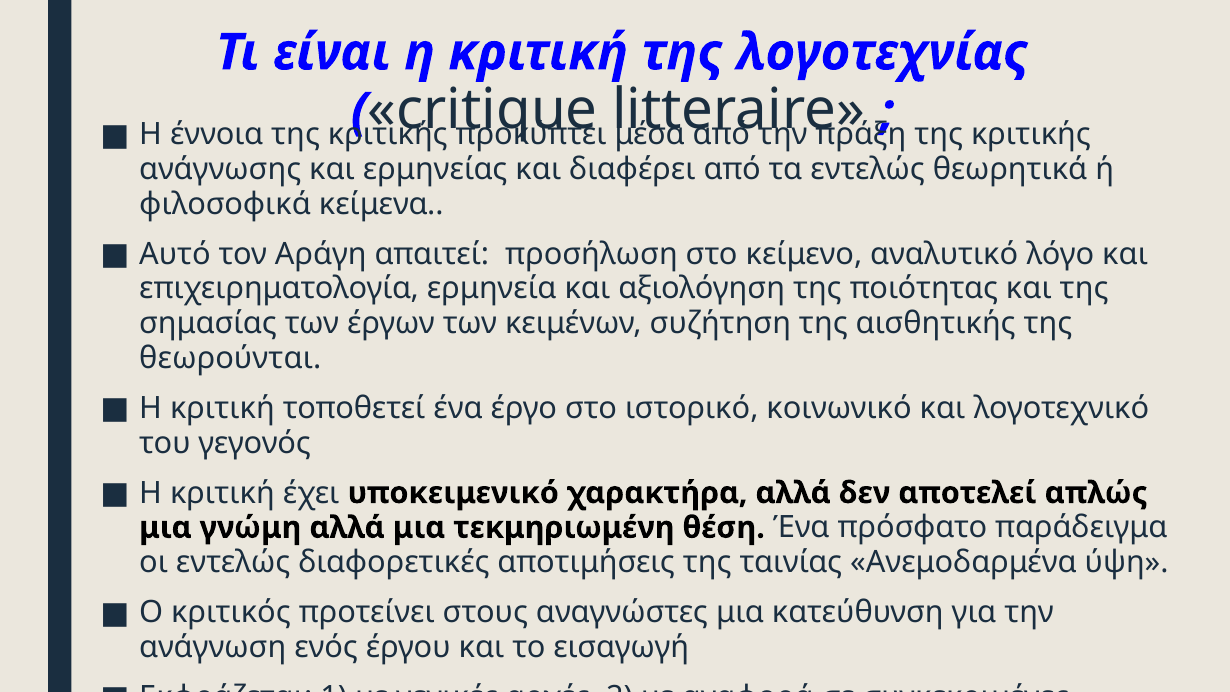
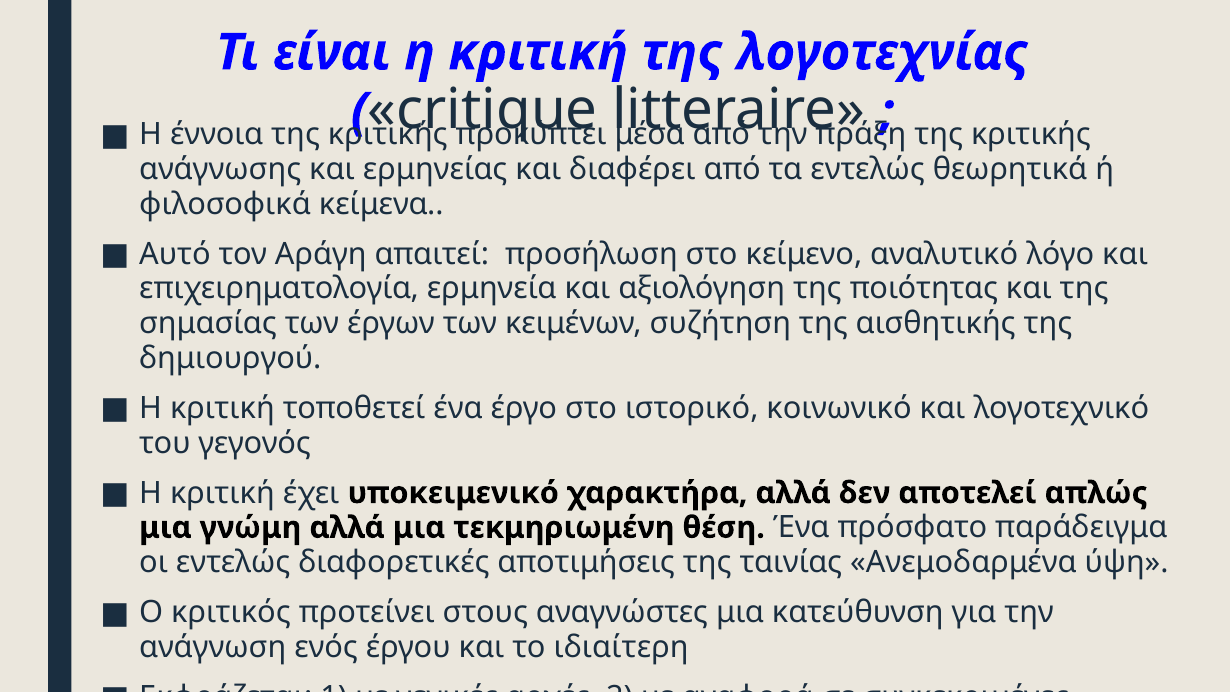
θεωρούνται: θεωρούνται -> δημιουργού
εισαγωγή: εισαγωγή -> ιδιαίτερη
